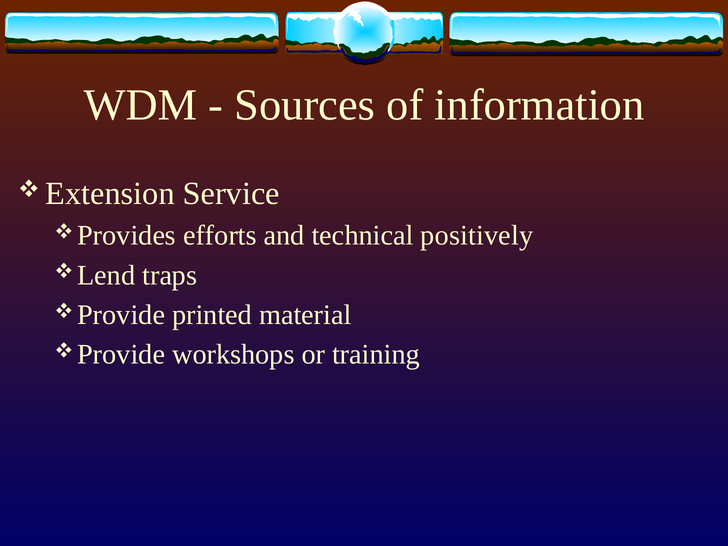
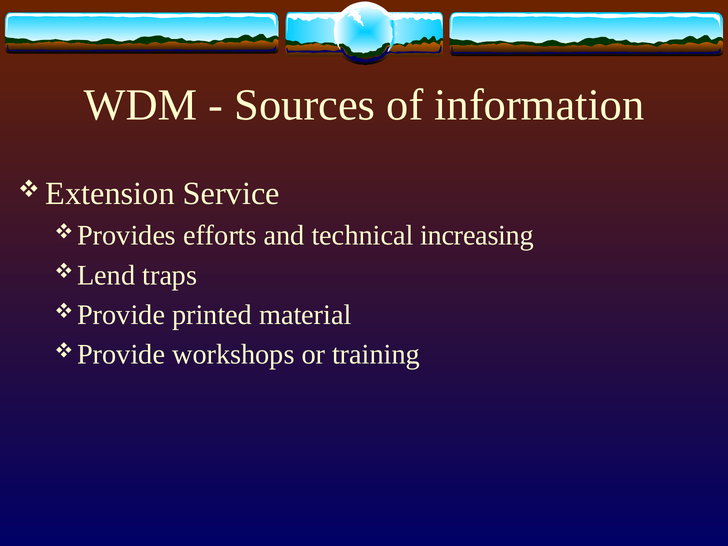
positively: positively -> increasing
